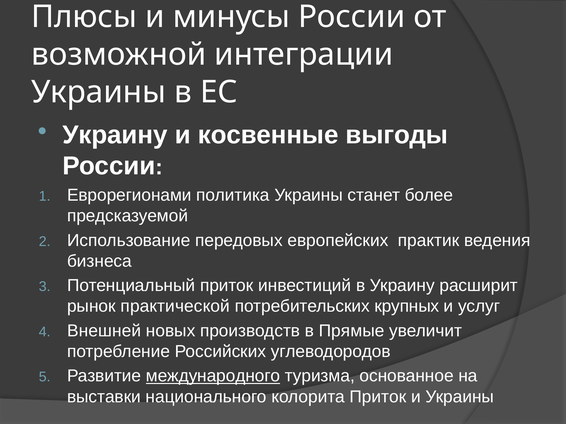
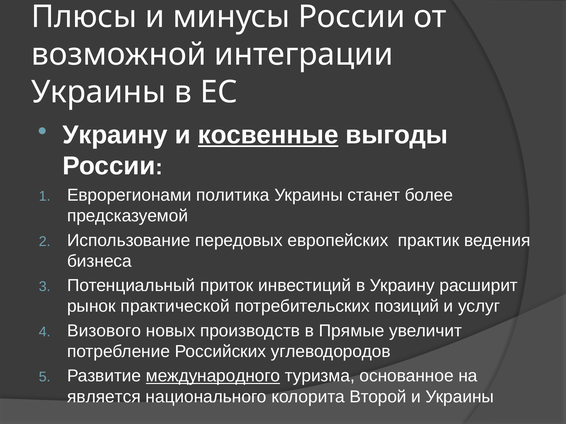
косвенные underline: none -> present
крупных: крупных -> позиций
Внешней: Внешней -> Визового
выставки: выставки -> является
колорита Приток: Приток -> Второй
